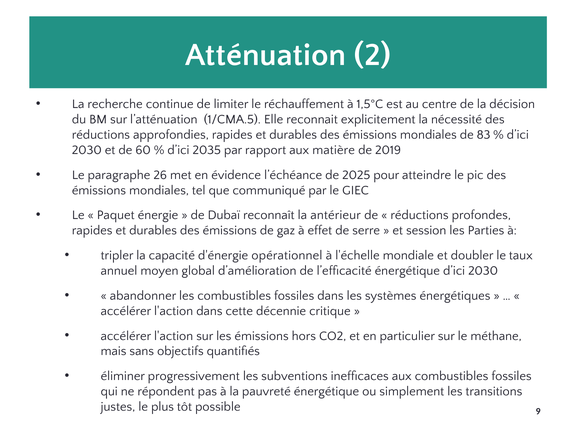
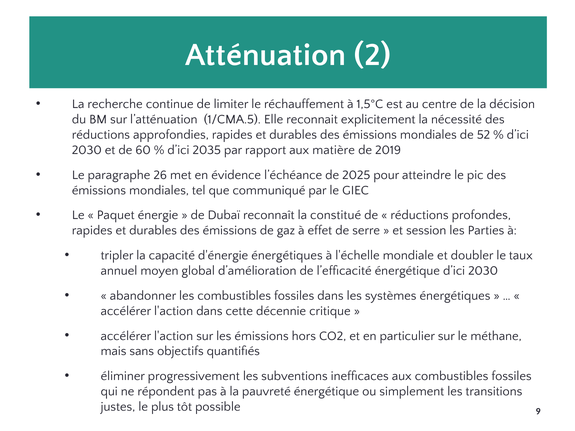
83: 83 -> 52
antérieur: antérieur -> constitué
d'énergie opérationnel: opérationnel -> énergétiques
